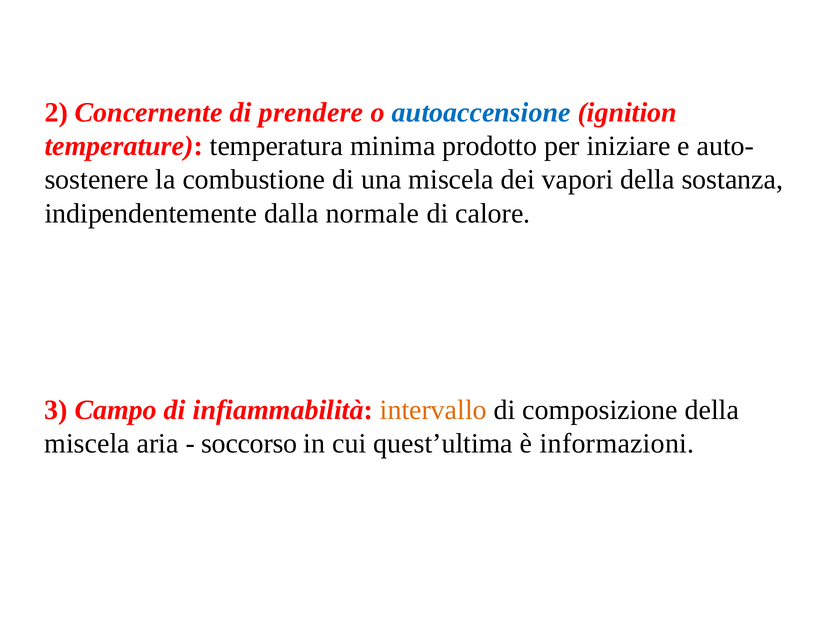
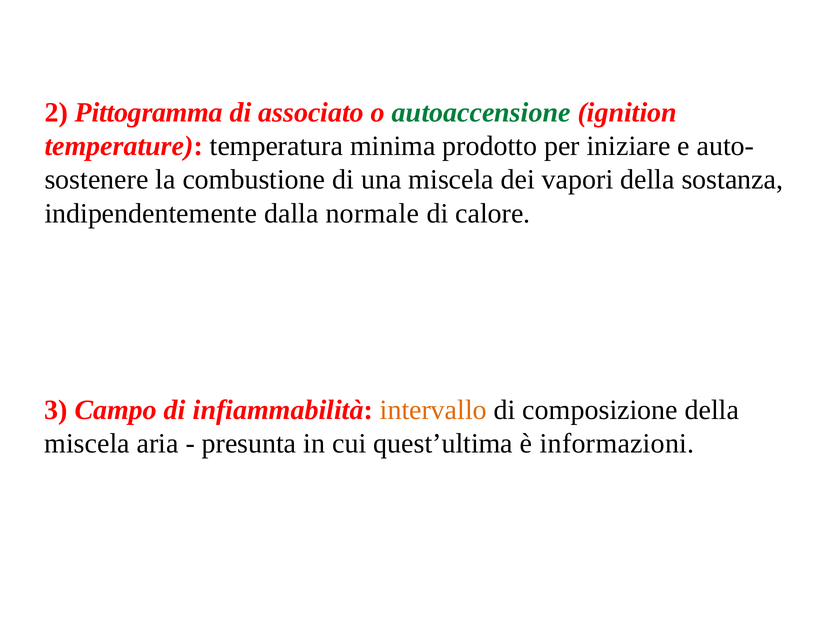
Concernente: Concernente -> Pittogramma
prendere: prendere -> associato
autoaccensione colour: blue -> green
soccorso: soccorso -> presunta
